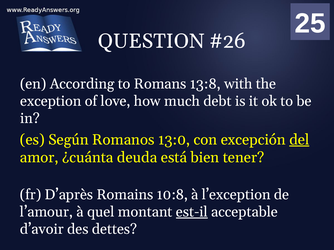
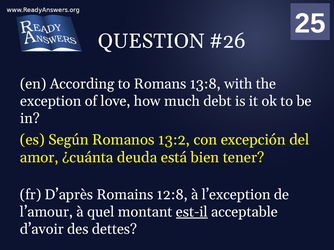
13:0: 13:0 -> 13:2
del underline: present -> none
10:8: 10:8 -> 12:8
